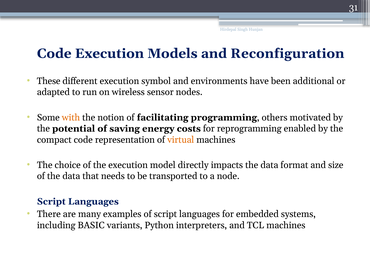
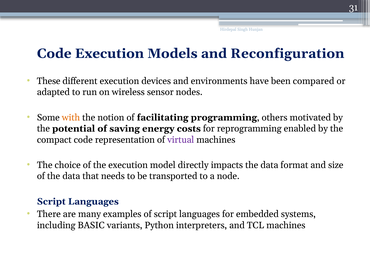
symbol: symbol -> devices
additional: additional -> compared
virtual colour: orange -> purple
